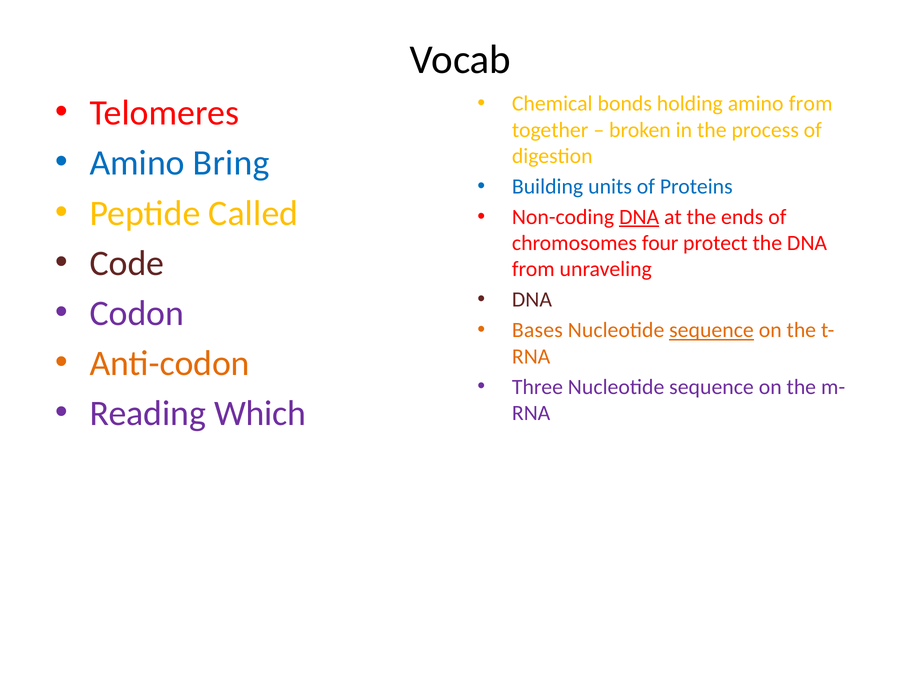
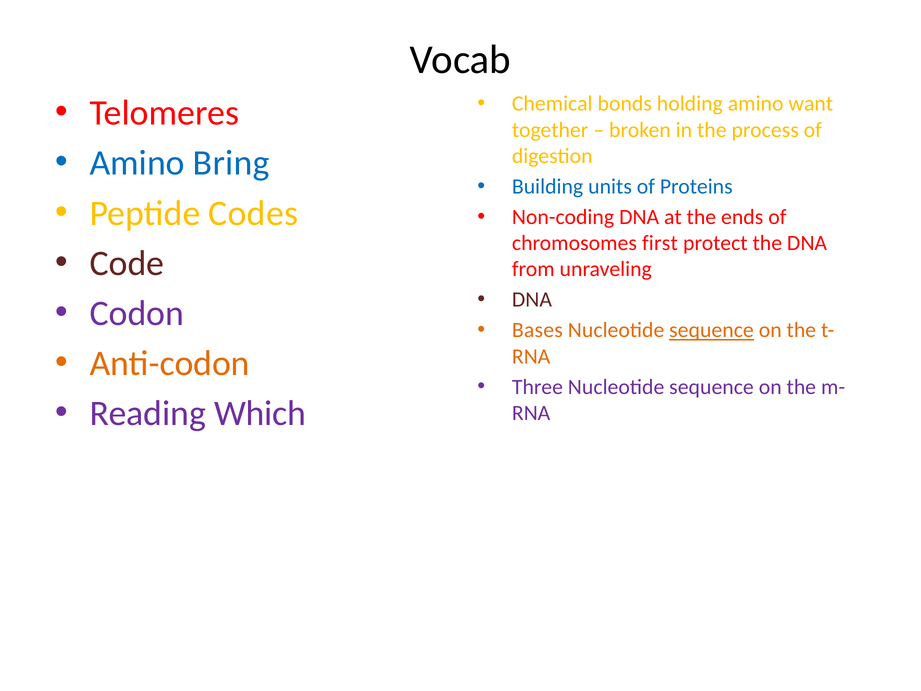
amino from: from -> want
Called: Called -> Codes
DNA at (639, 217) underline: present -> none
four: four -> first
